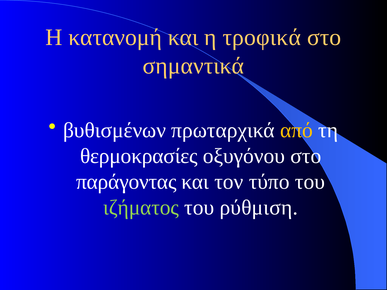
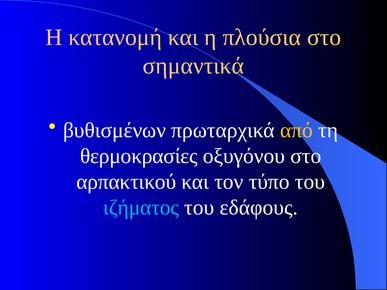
τροφικά: τροφικά -> πλούσια
παράγοντας: παράγοντας -> αρπακτικού
ιζήματος colour: light green -> light blue
ρύθμιση: ρύθμιση -> εδάφους
